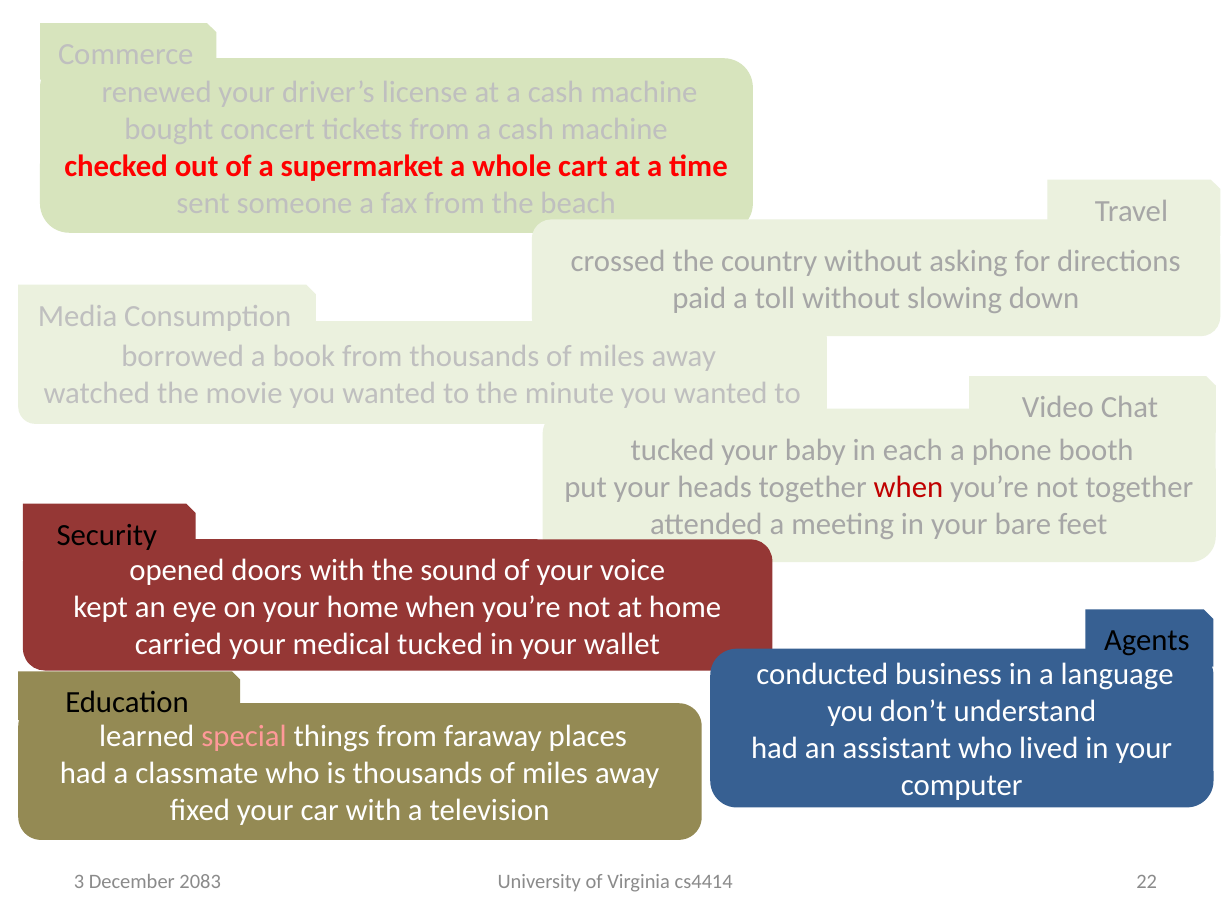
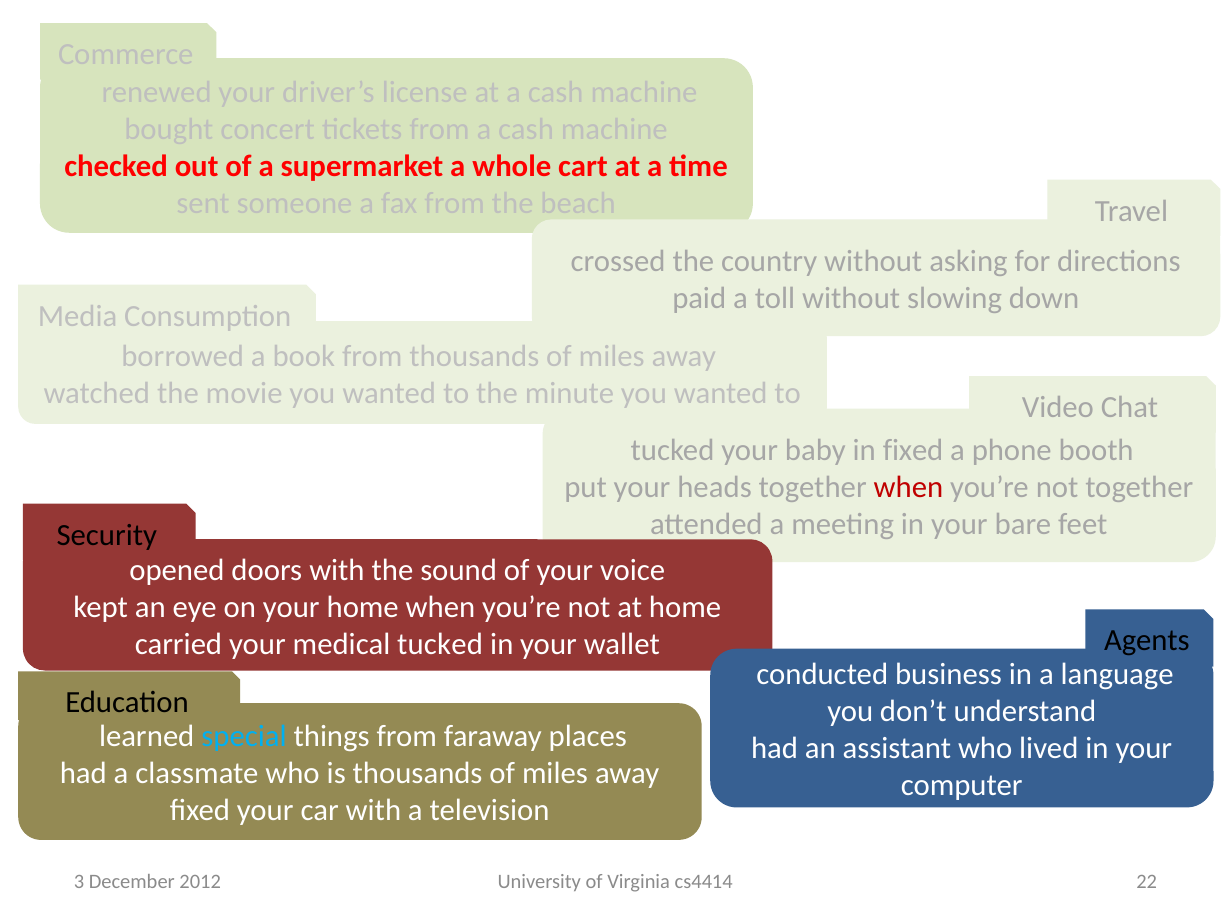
in each: each -> fixed
special colour: pink -> light blue
2083: 2083 -> 2012
